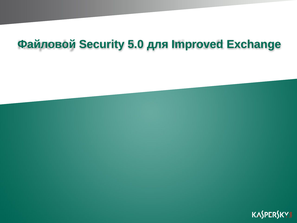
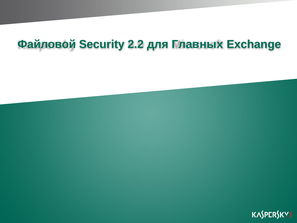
5.0: 5.0 -> 2.2
Improved: Improved -> Главных
